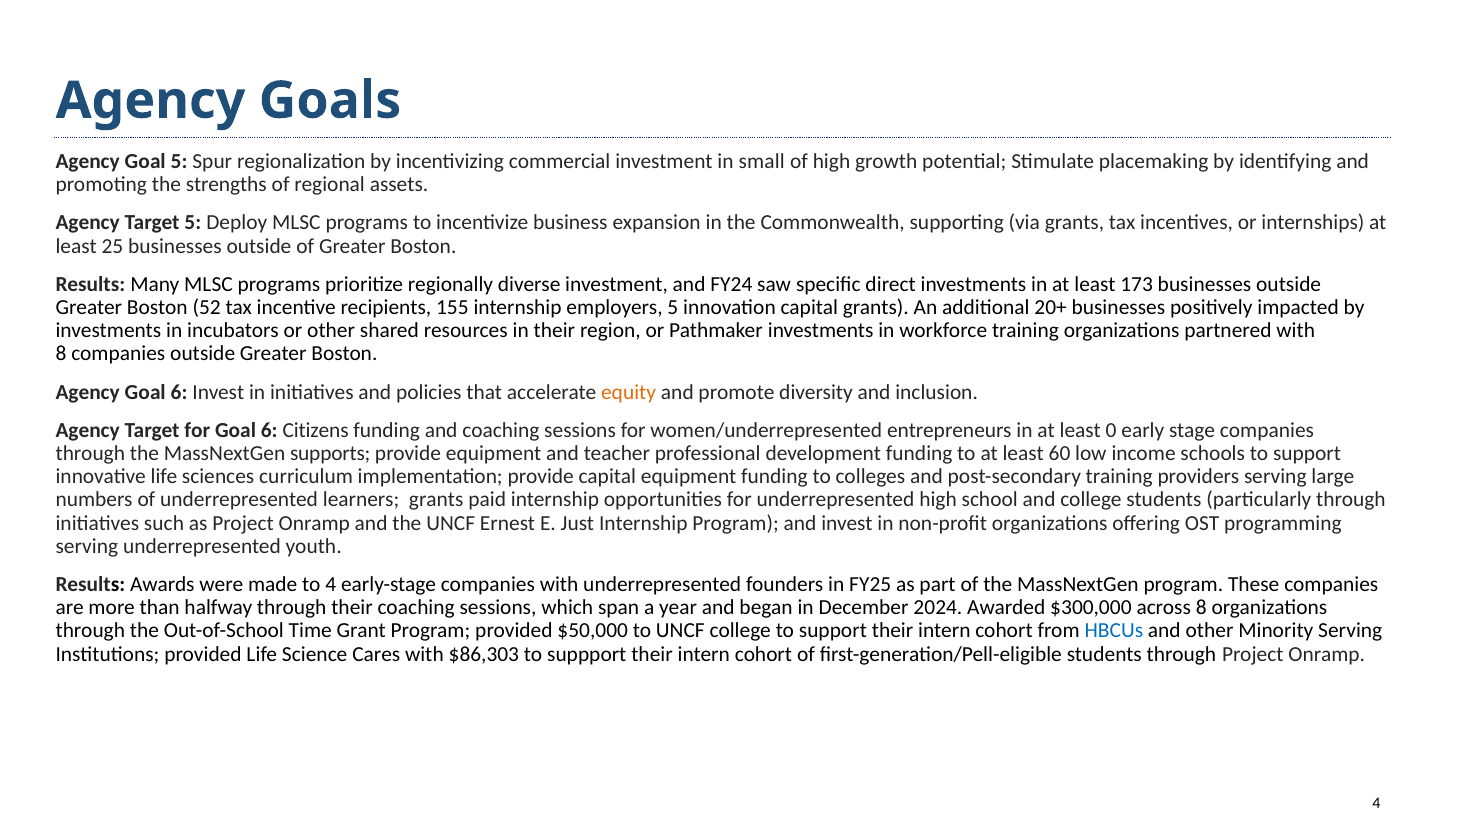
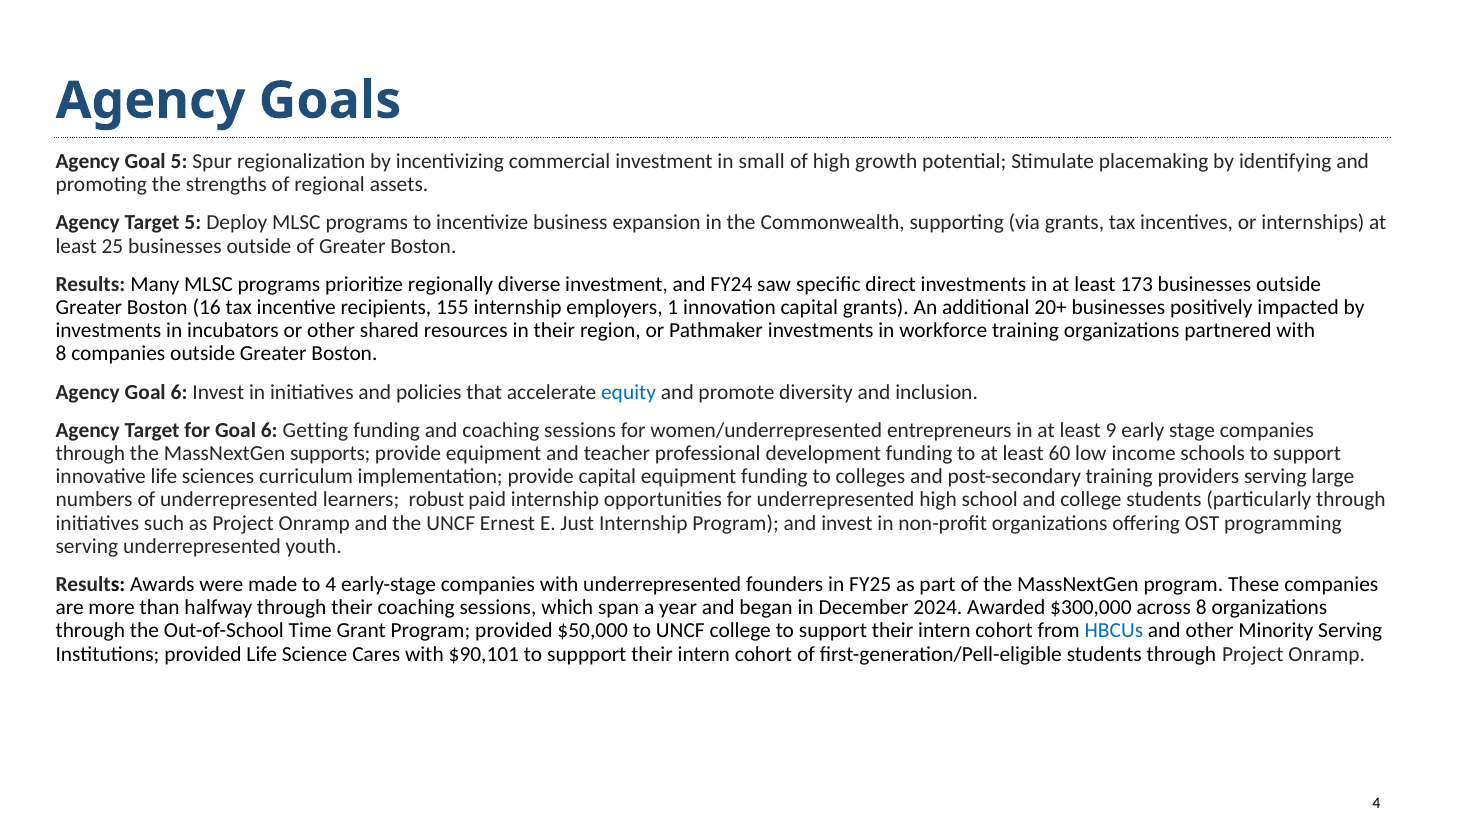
52: 52 -> 16
employers 5: 5 -> 1
equity colour: orange -> blue
Citizens: Citizens -> Getting
0: 0 -> 9
learners grants: grants -> robust
$86,303: $86,303 -> $90,101
